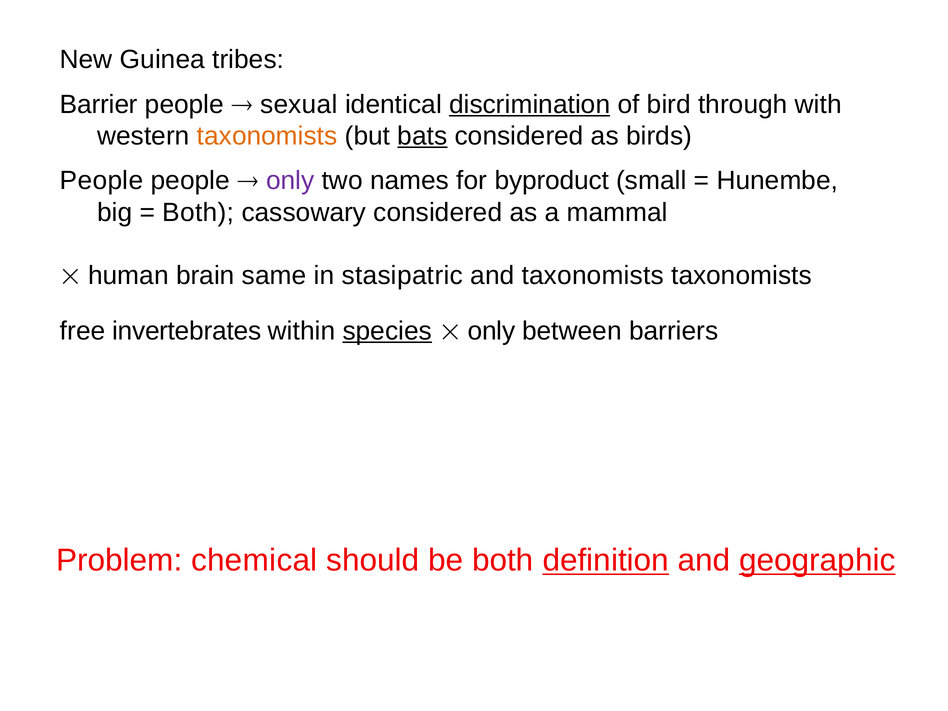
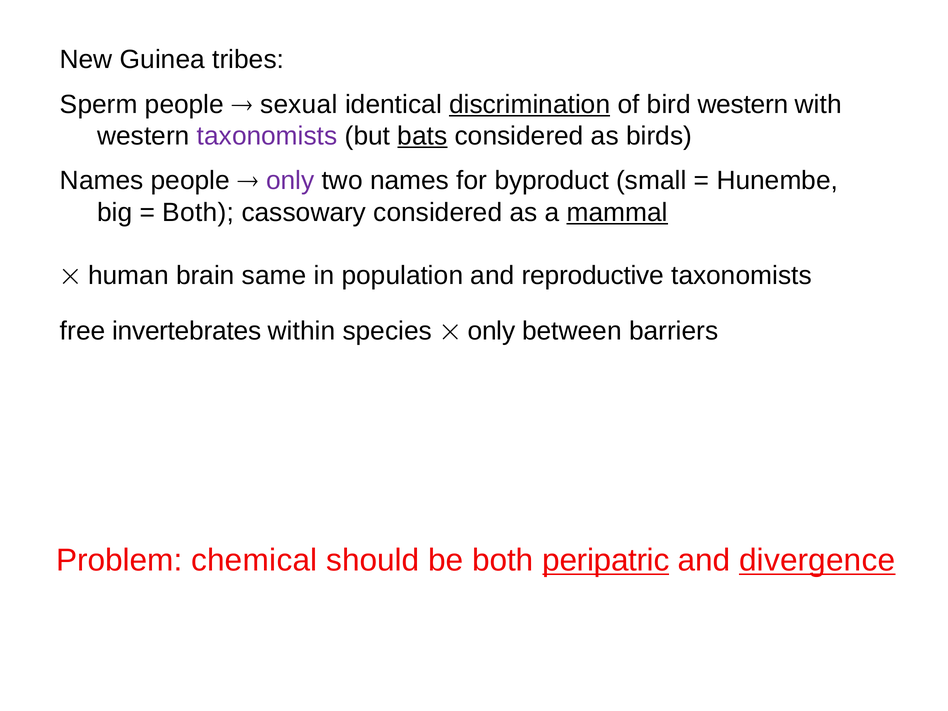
Barrier: Barrier -> Sperm
bird through: through -> western
taxonomists at (267, 136) colour: orange -> purple
People at (102, 181): People -> Names
mammal underline: none -> present
stasipatric: stasipatric -> population
and taxonomists: taxonomists -> reproductive
species underline: present -> none
definition: definition -> peripatric
geographic: geographic -> divergence
